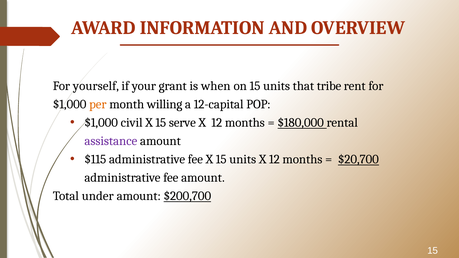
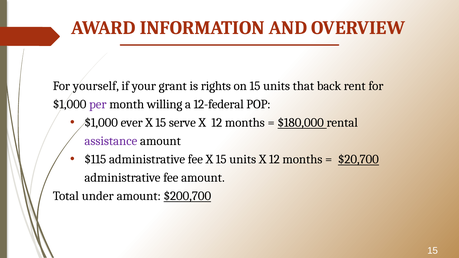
when: when -> rights
tribe: tribe -> back
per colour: orange -> purple
12-capital: 12-capital -> 12-federal
civil: civil -> ever
